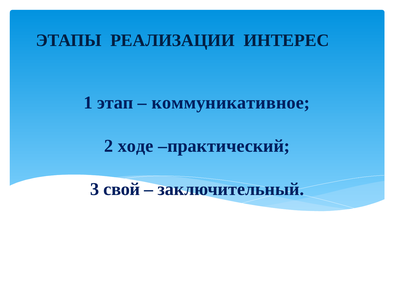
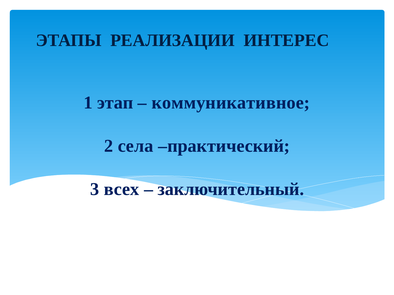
ходе: ходе -> села
свой: свой -> всех
